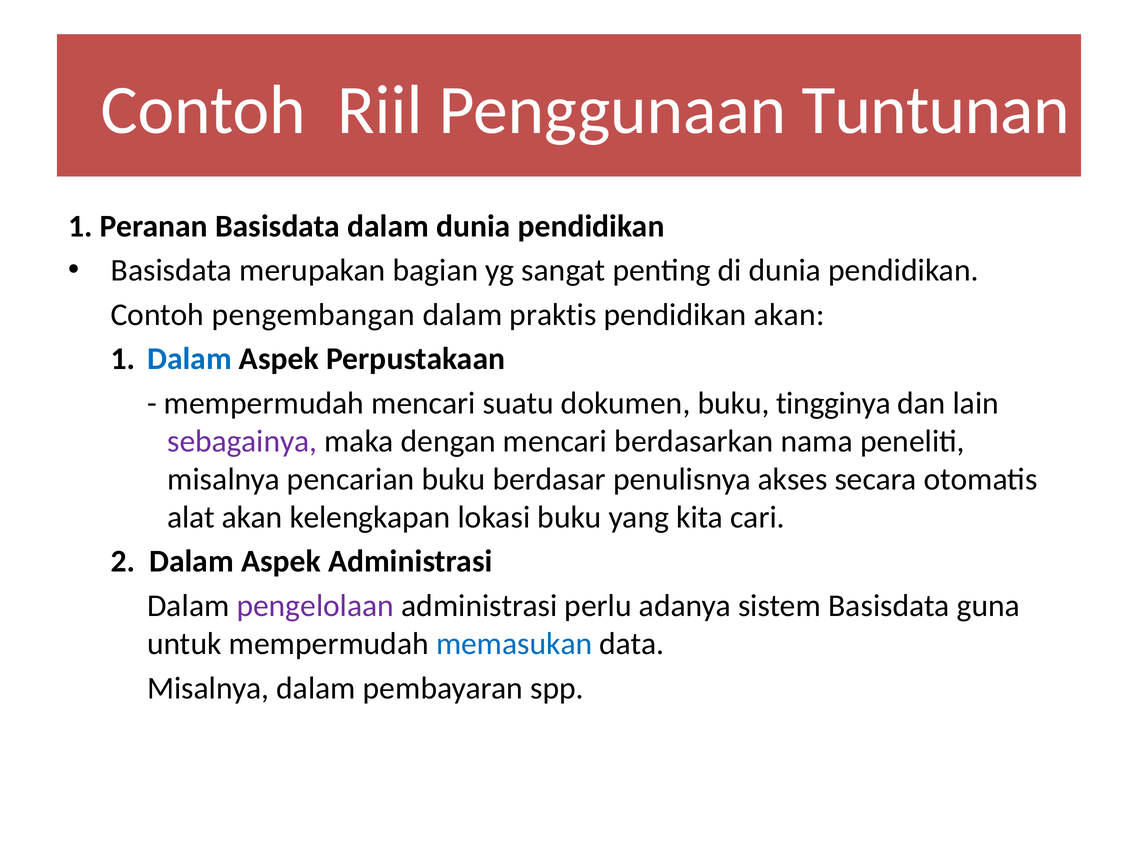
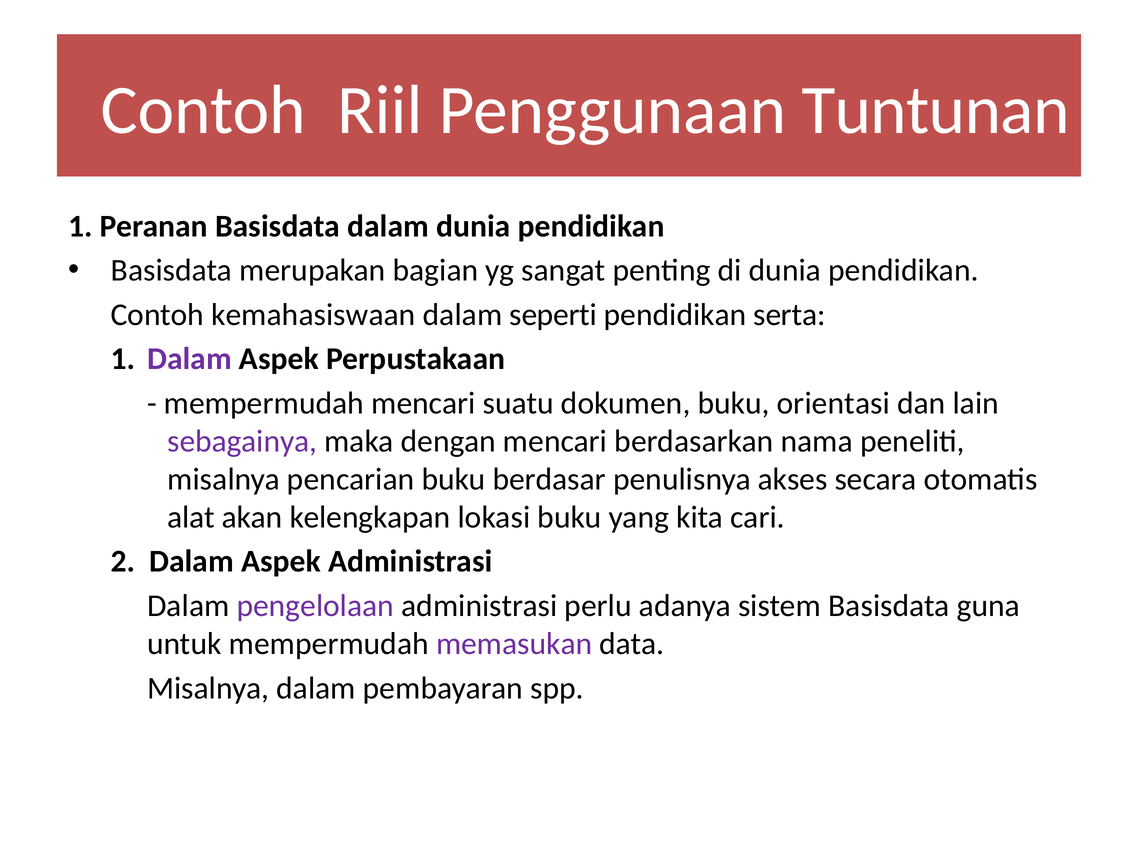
pengembangan: pengembangan -> kemahasiswaan
praktis: praktis -> seperti
pendidikan akan: akan -> serta
Dalam at (189, 359) colour: blue -> purple
tingginya: tingginya -> orientasi
memasukan colour: blue -> purple
